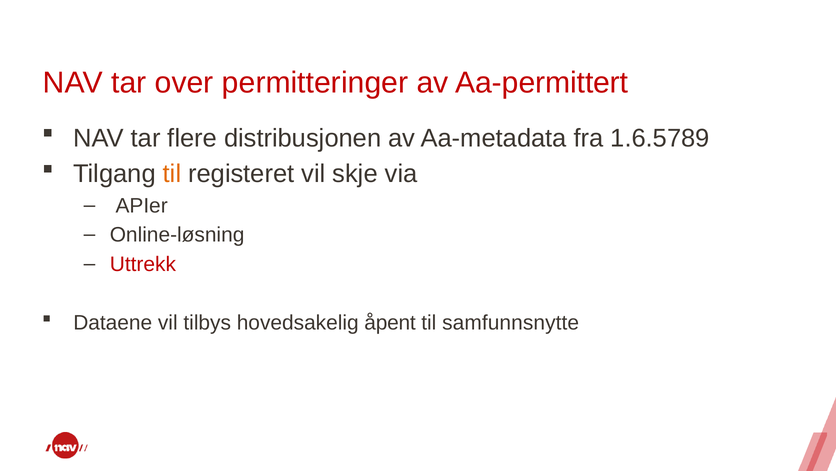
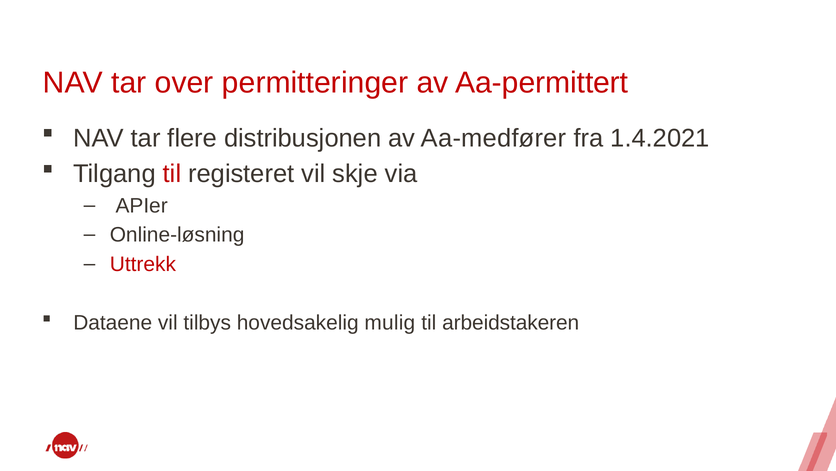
Aa-metadata: Aa-metadata -> Aa-medfører
1.6.5789: 1.6.5789 -> 1.4.2021
til at (172, 174) colour: orange -> red
åpent: åpent -> mulig
samfunnsnytte: samfunnsnytte -> arbeidstakeren
